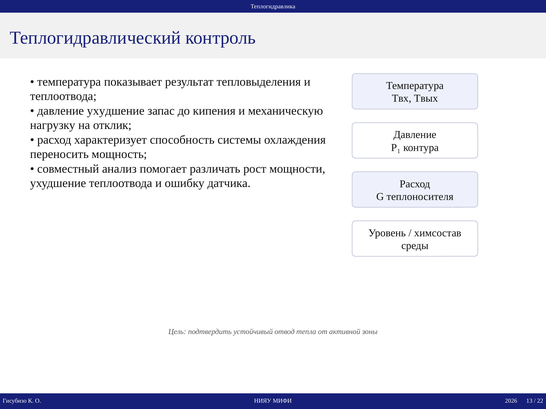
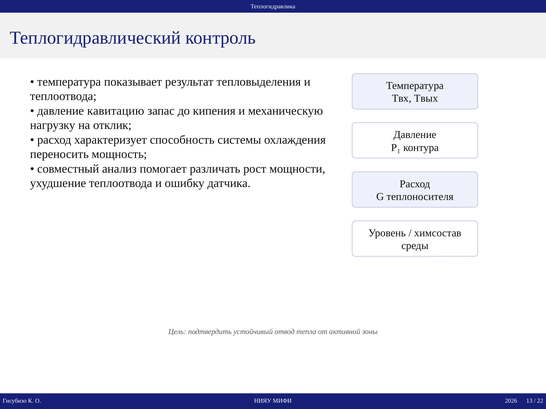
давление ухудшение: ухудшение -> кавитацию
